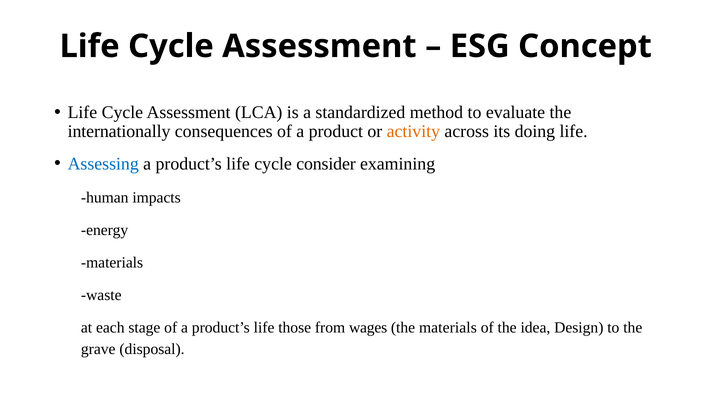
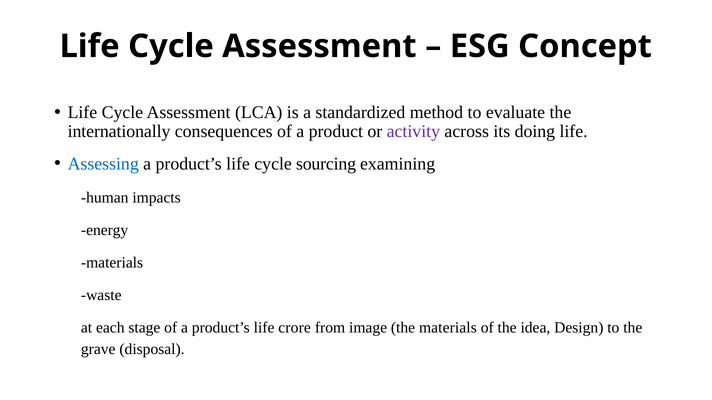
activity colour: orange -> purple
consider: consider -> sourcing
those: those -> crore
wages: wages -> image
